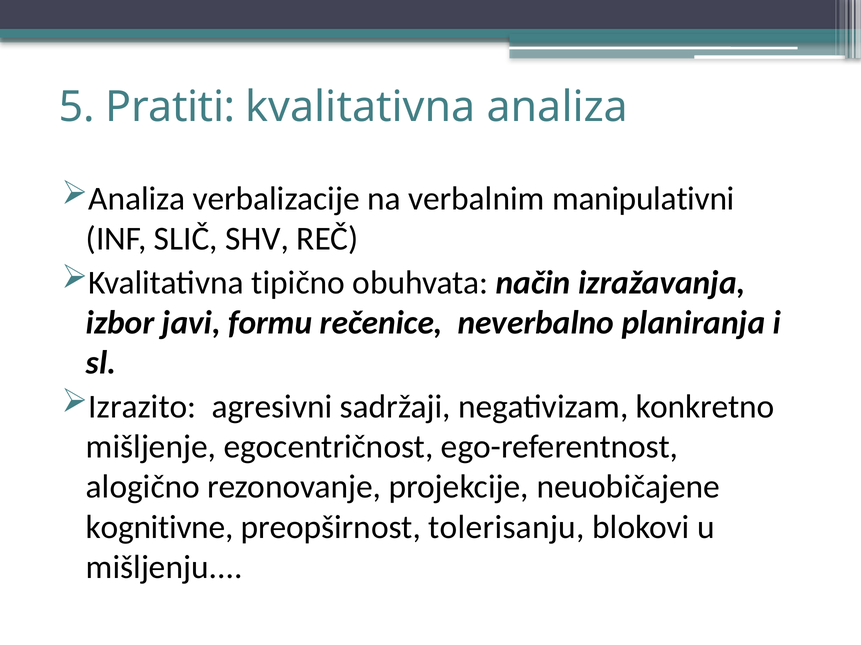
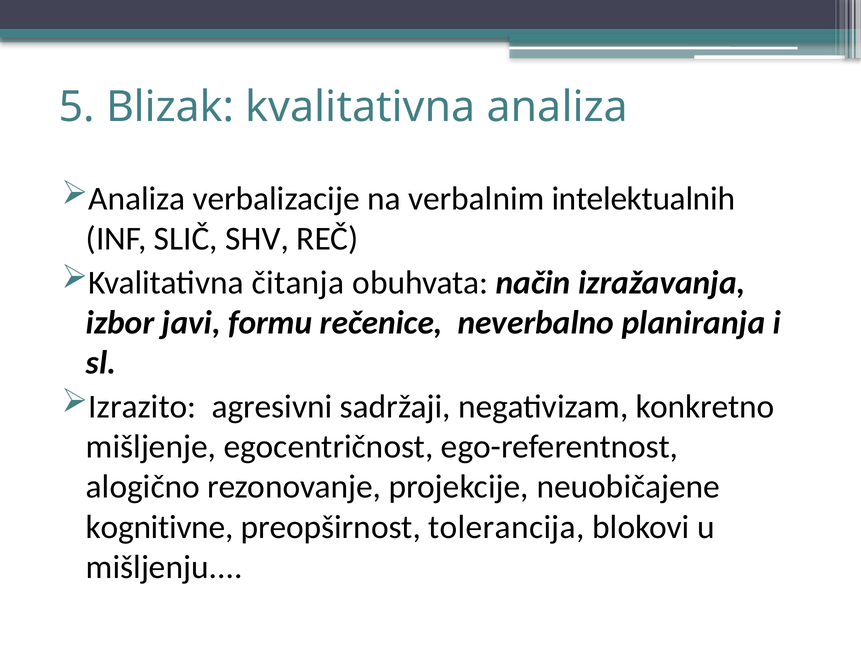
Pratiti: Pratiti -> Blizak
manipulativni: manipulativni -> intelektualnih
tipično: tipično -> čitanja
tolerisanju: tolerisanju -> tolerancija
